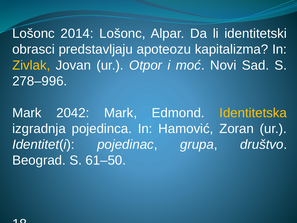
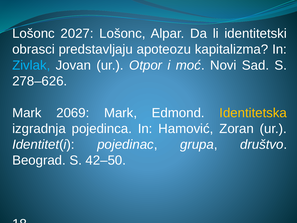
2014: 2014 -> 2027
Zivlak colour: yellow -> light blue
278–996: 278–996 -> 278–626
2042: 2042 -> 2069
61–50: 61–50 -> 42–50
